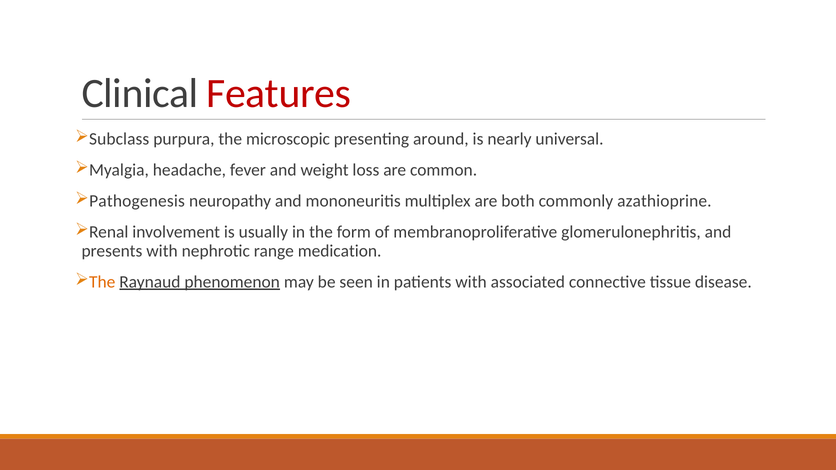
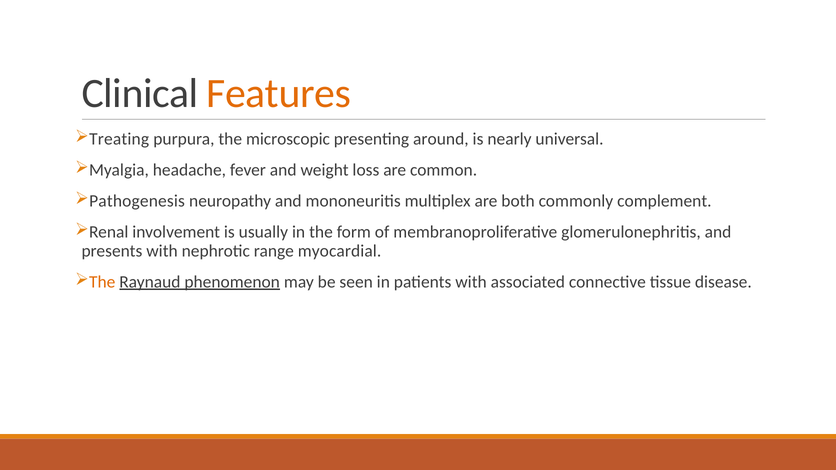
Features colour: red -> orange
Subclass: Subclass -> Treating
azathioprine: azathioprine -> complement
medication: medication -> myocardial
